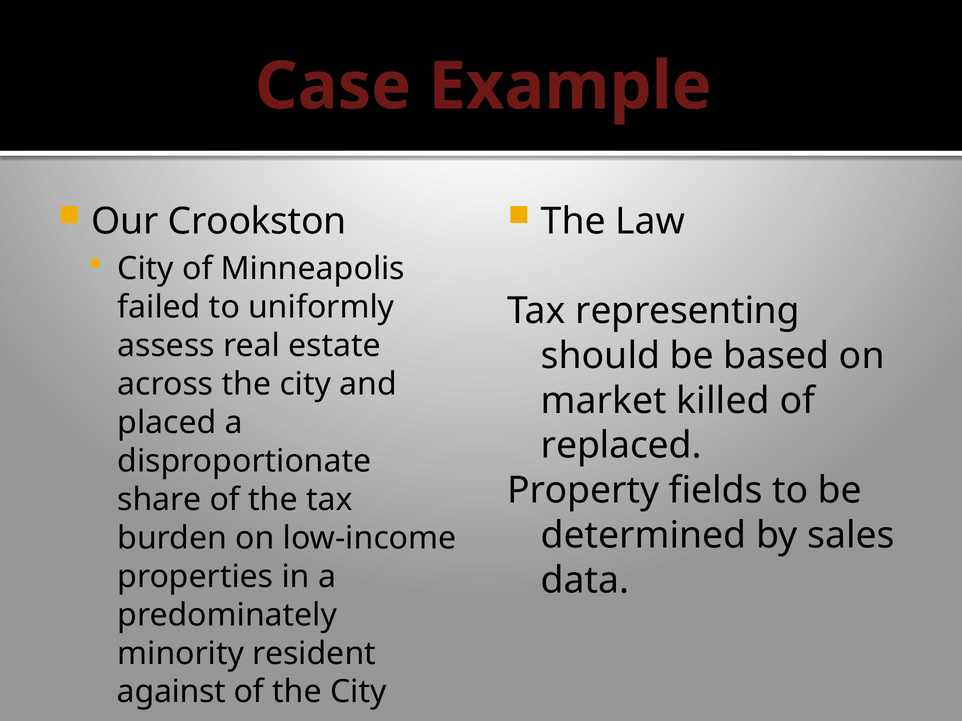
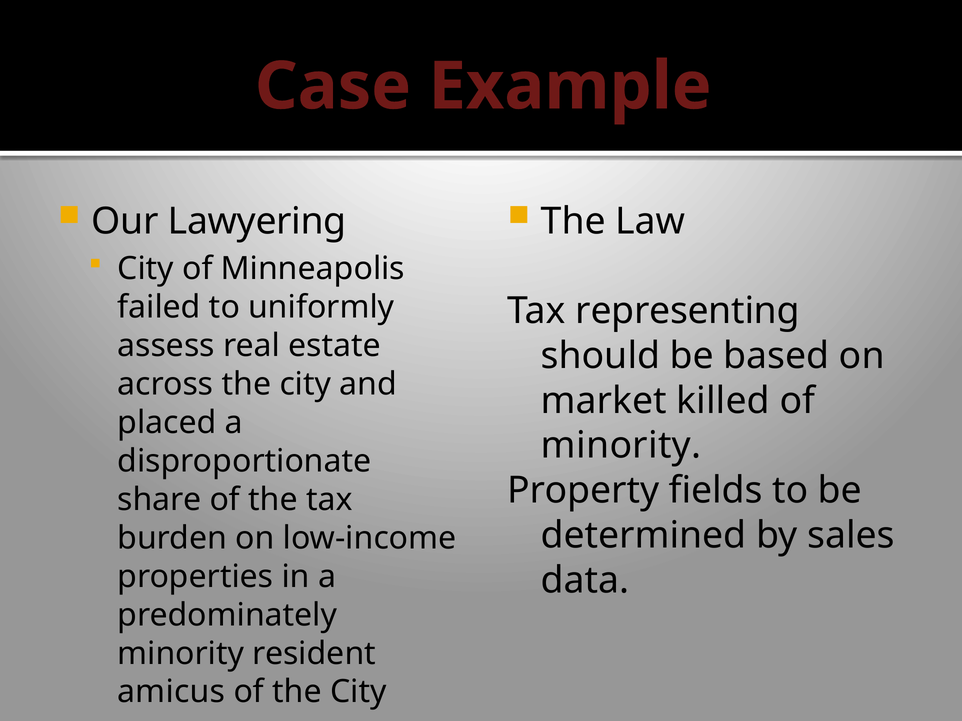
Crookston: Crookston -> Lawyering
replaced at (621, 446): replaced -> minority
against: against -> amicus
